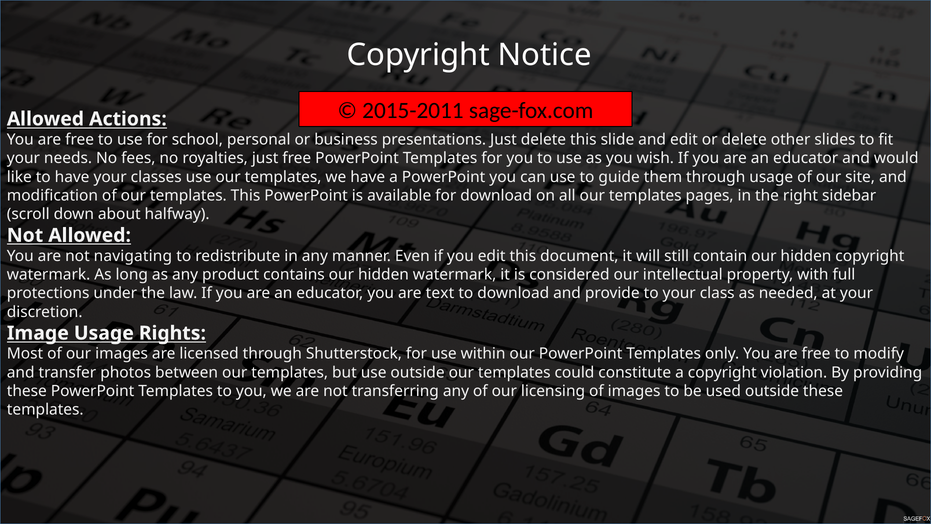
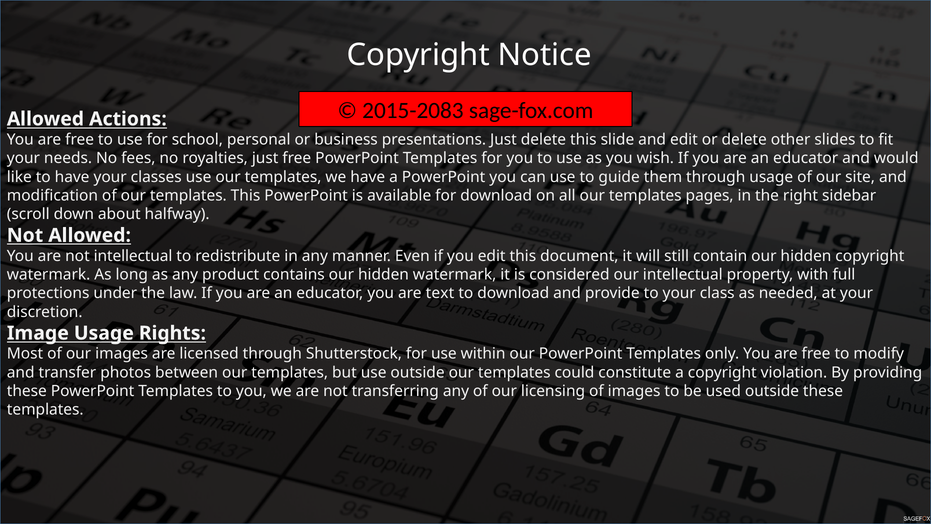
2015-2011: 2015-2011 -> 2015-2083
not navigating: navigating -> intellectual
